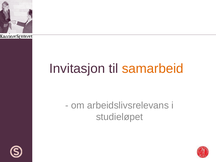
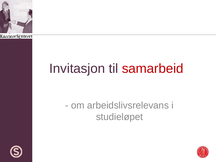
samarbeid colour: orange -> red
